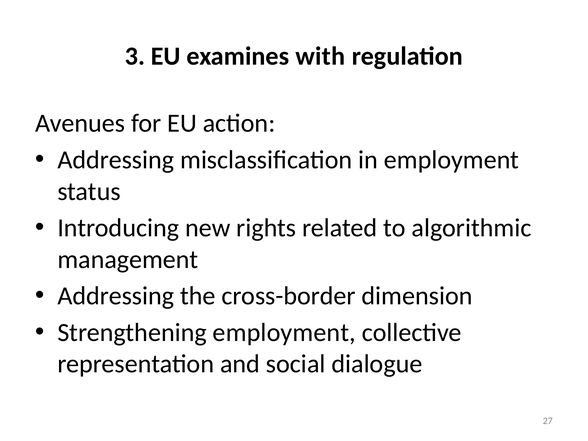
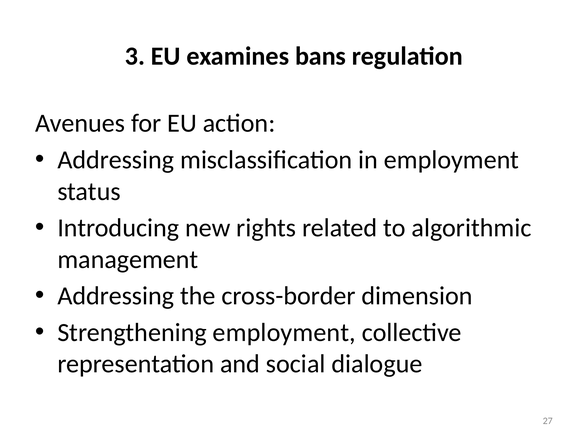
with: with -> bans
